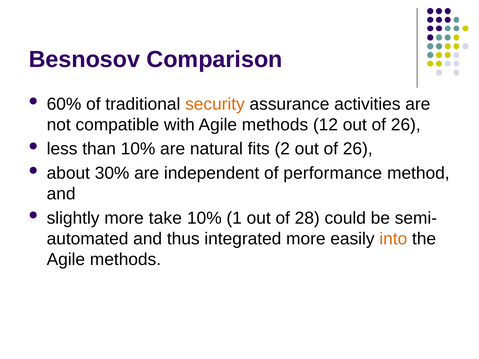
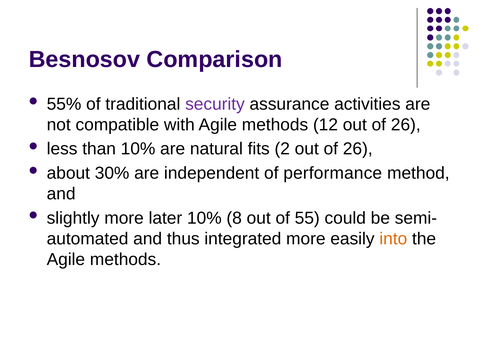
60%: 60% -> 55%
security colour: orange -> purple
take: take -> later
1: 1 -> 8
28: 28 -> 55
